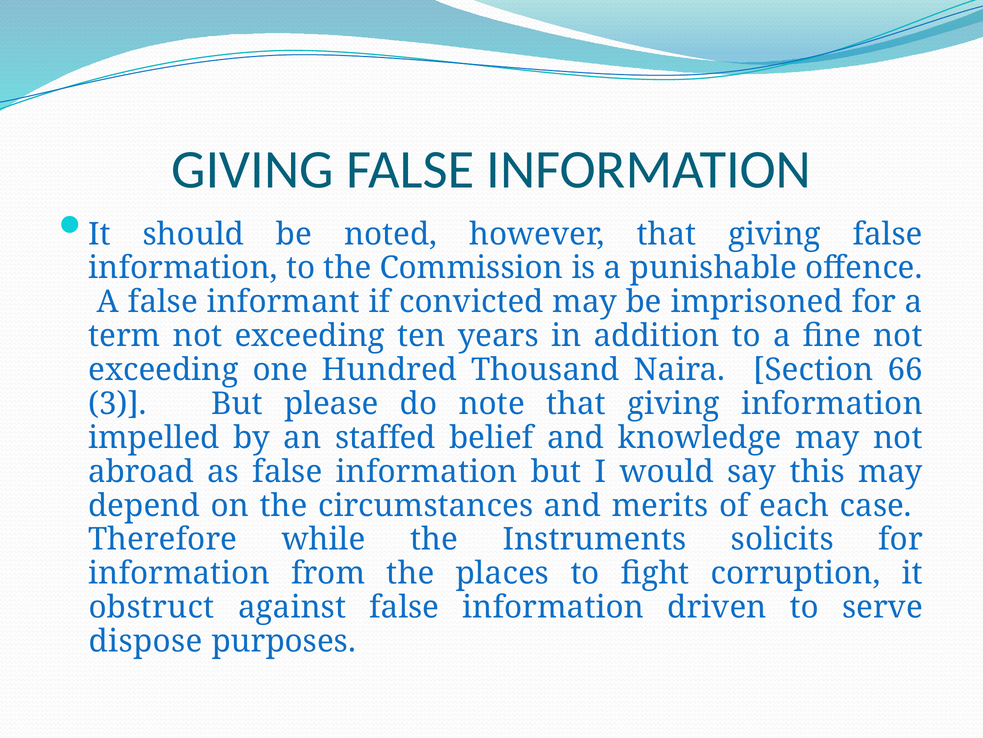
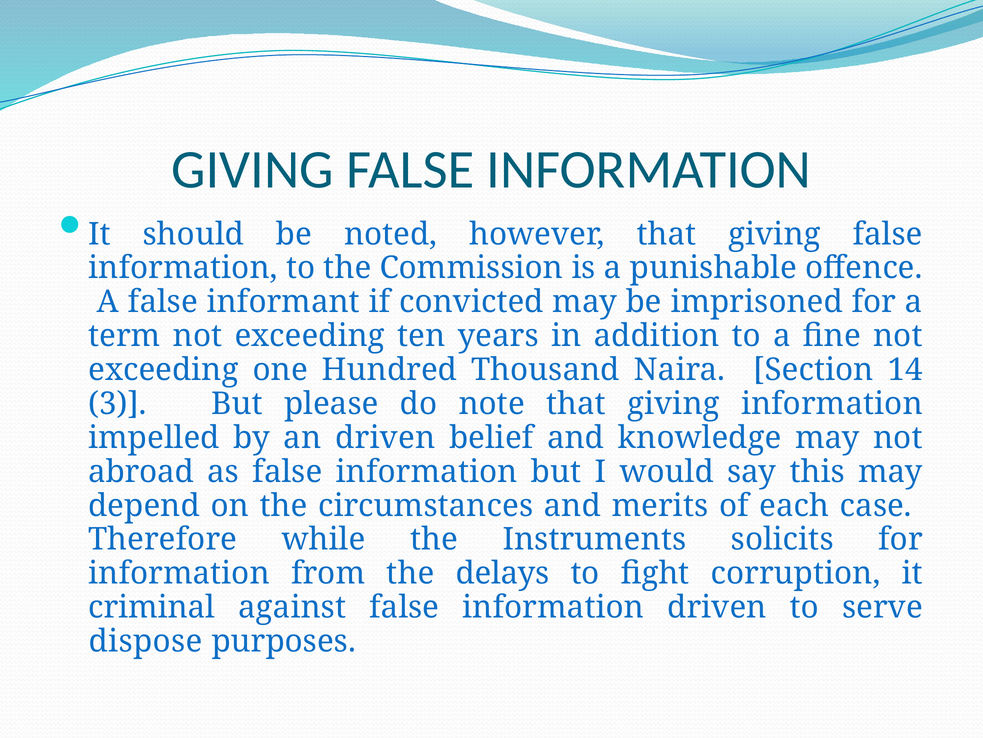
66: 66 -> 14
an staffed: staffed -> driven
places: places -> delays
obstruct: obstruct -> criminal
